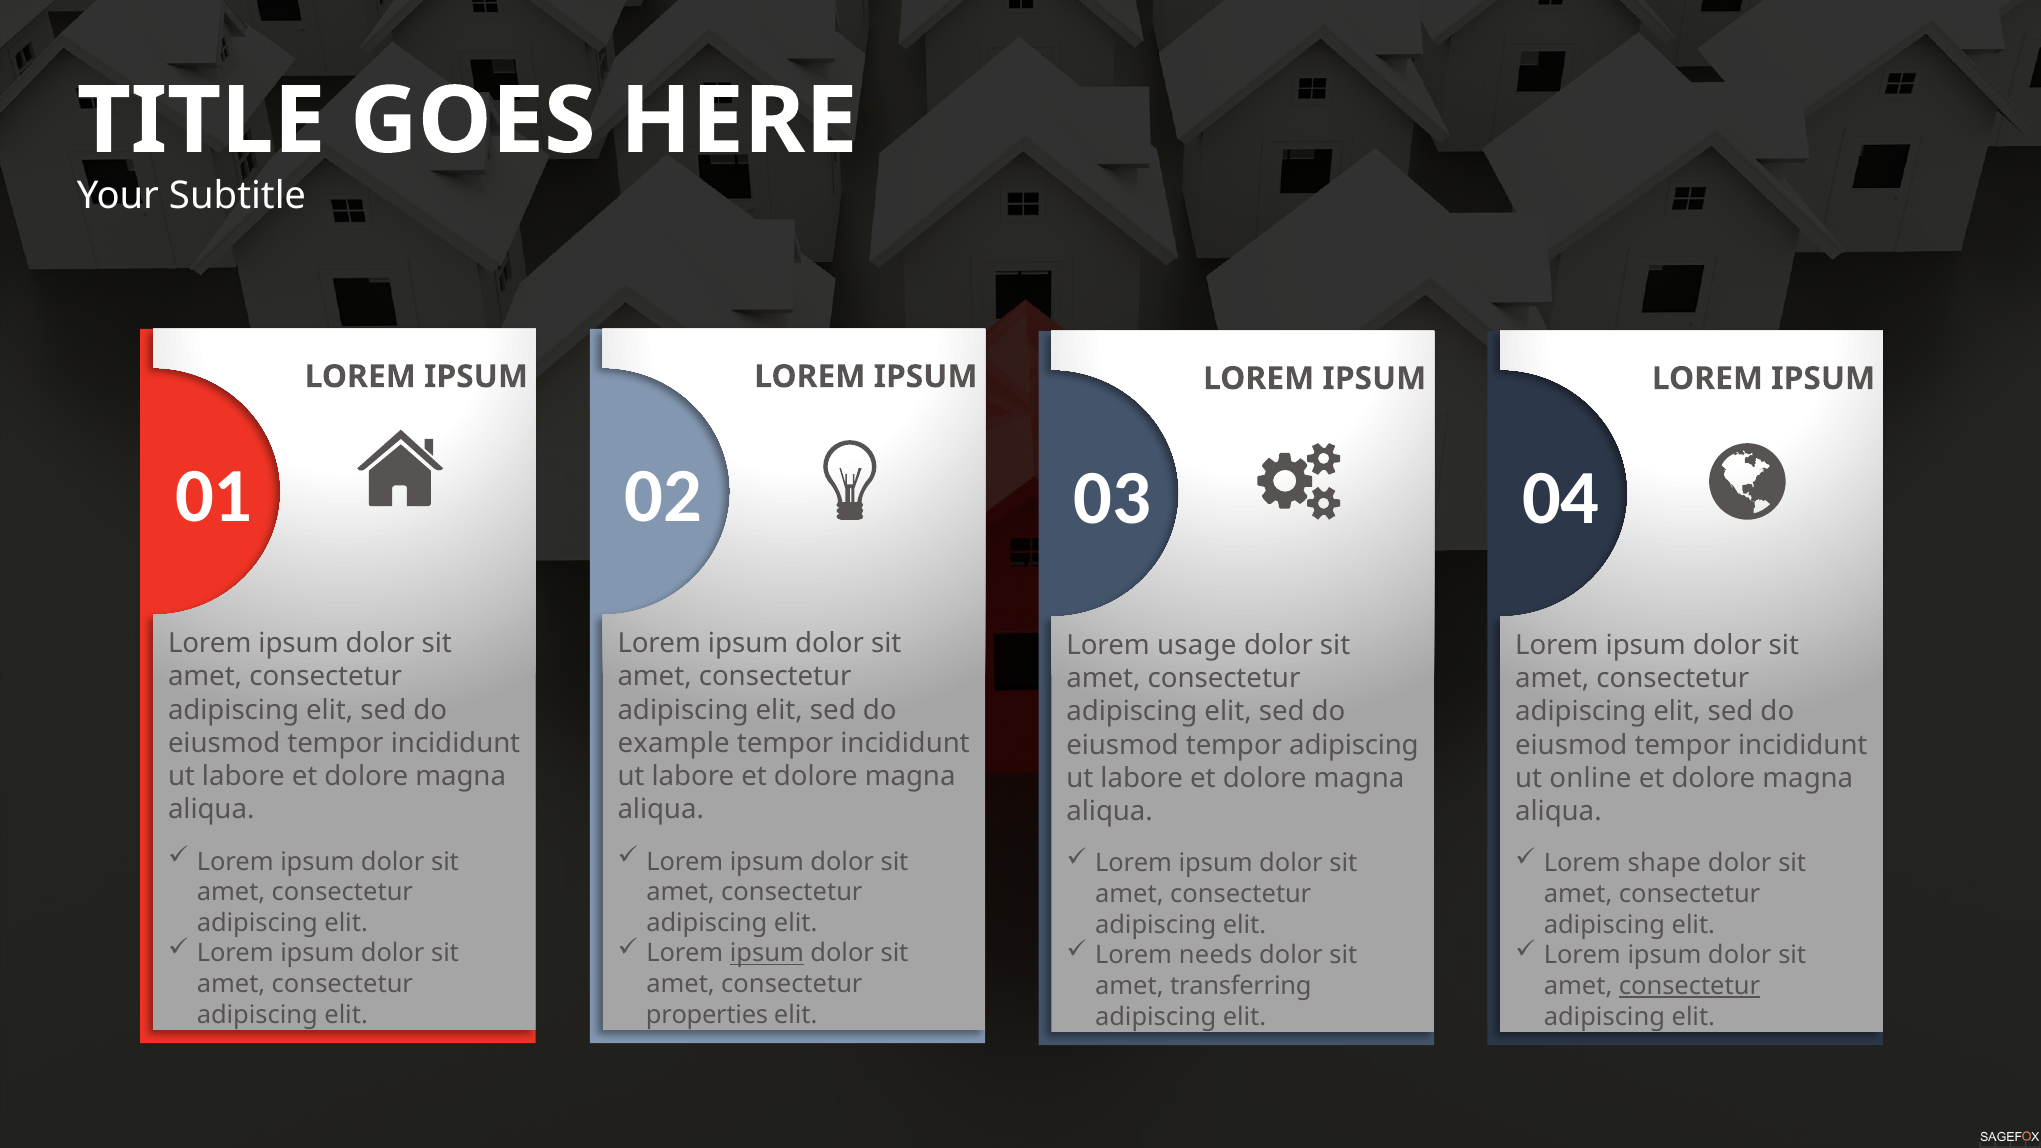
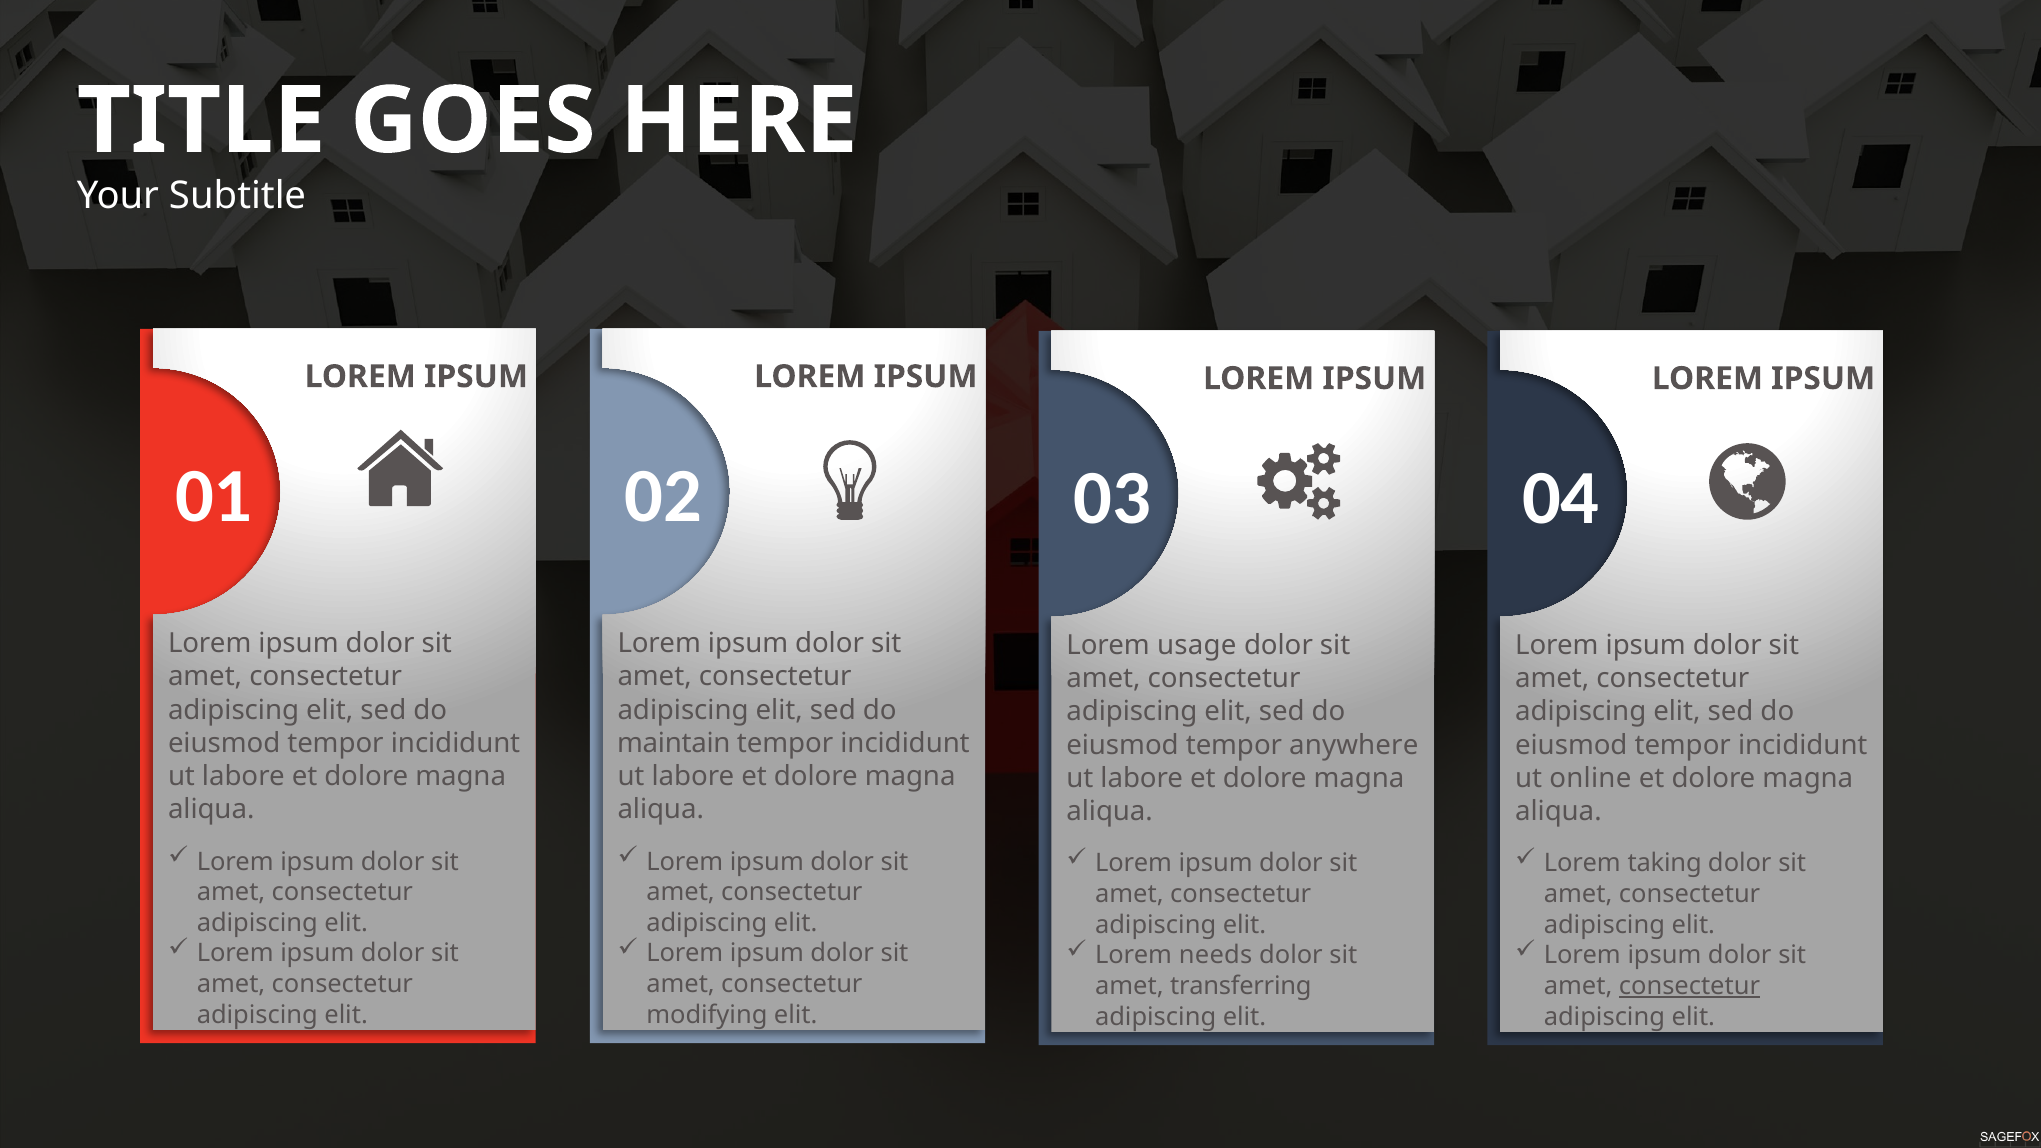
example: example -> maintain
tempor adipiscing: adipiscing -> anywhere
shape: shape -> taking
ipsum at (767, 954) underline: present -> none
properties: properties -> modifying
